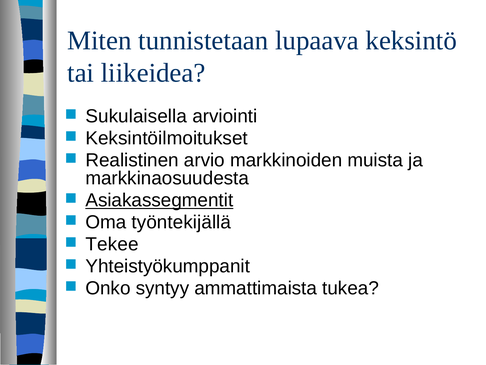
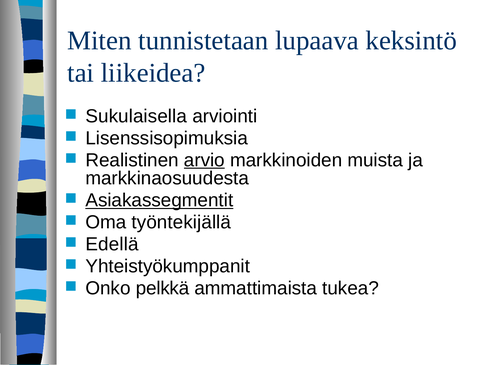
Keksintöilmoitukset: Keksintöilmoitukset -> Lisenssisopimuksia
arvio underline: none -> present
Tekee: Tekee -> Edellä
syntyy: syntyy -> pelkkä
